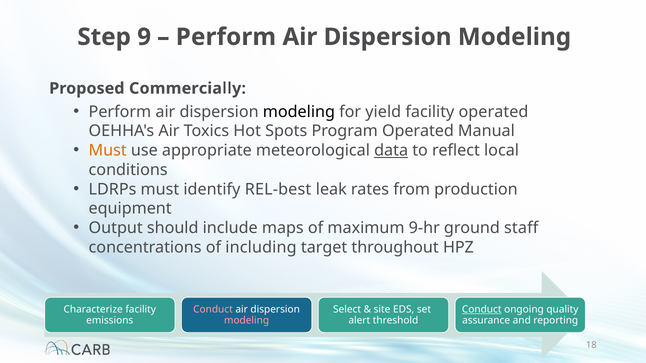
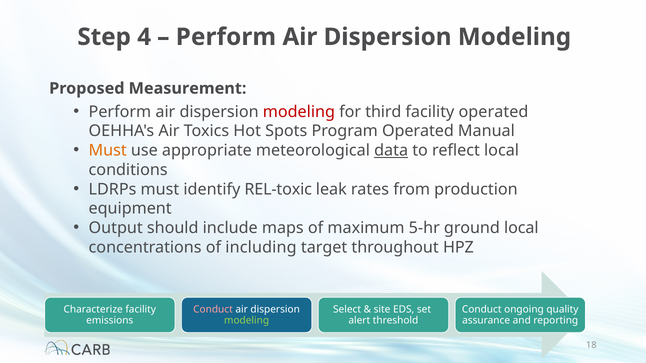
9: 9 -> 4
Commercially: Commercially -> Measurement
modeling at (299, 112) colour: black -> red
yield: yield -> third
REL-best: REL-best -> REL-toxic
9-hr: 9-hr -> 5-hr
ground staff: staff -> local
Conduct at (482, 310) underline: present -> none
modeling at (247, 321) colour: pink -> light green
